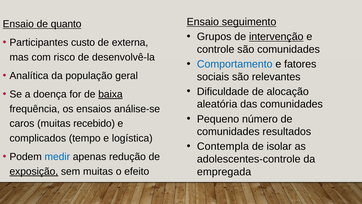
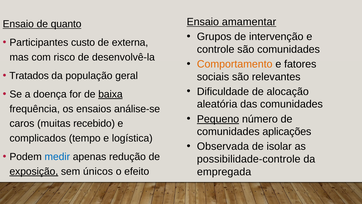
seguimento: seguimento -> amamentar
intervenção underline: present -> none
Comportamento colour: blue -> orange
Analítica: Analítica -> Tratados
Pequeno underline: none -> present
resultados: resultados -> aplicações
Contempla: Contempla -> Observada
adolescentes-controle: adolescentes-controle -> possibilidade-controle
sem muitas: muitas -> únicos
